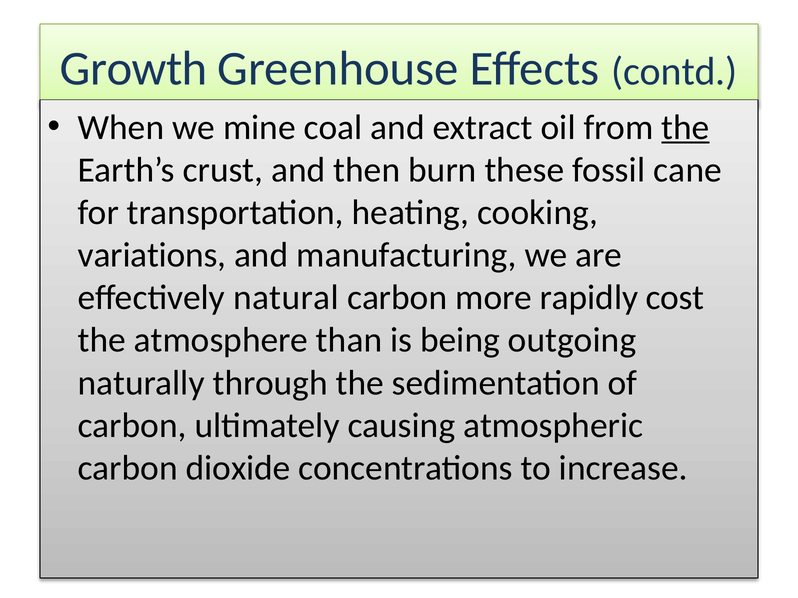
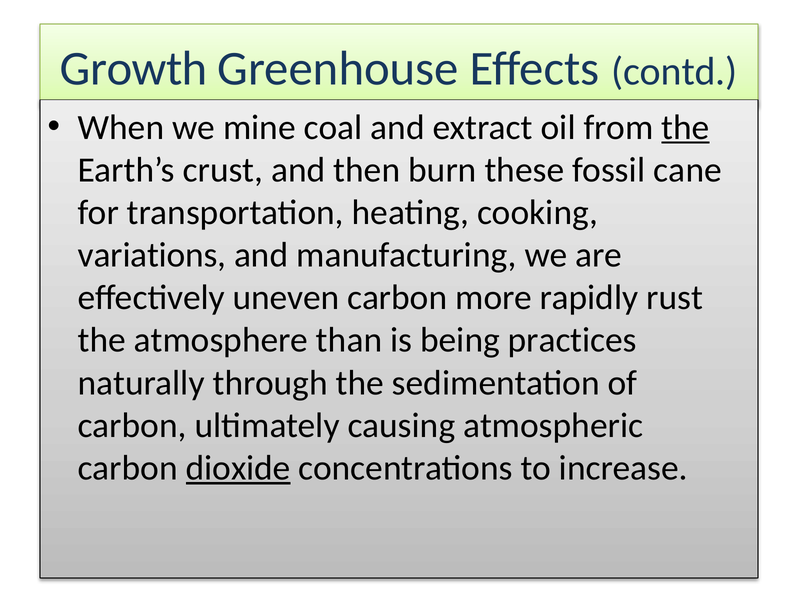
natural: natural -> uneven
cost: cost -> rust
outgoing: outgoing -> practices
dioxide underline: none -> present
